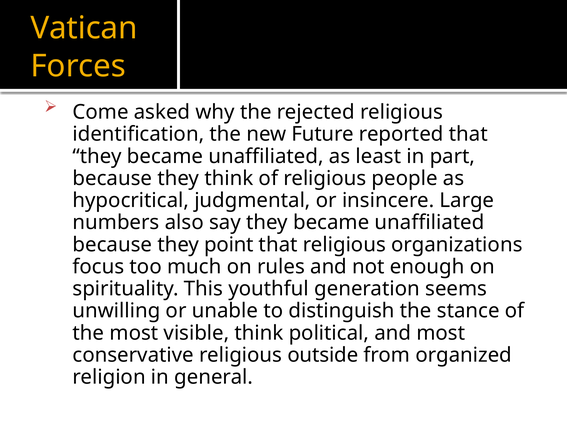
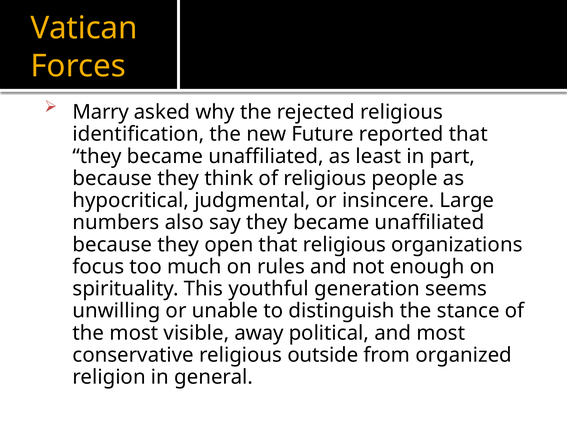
Come: Come -> Marry
point: point -> open
visible think: think -> away
